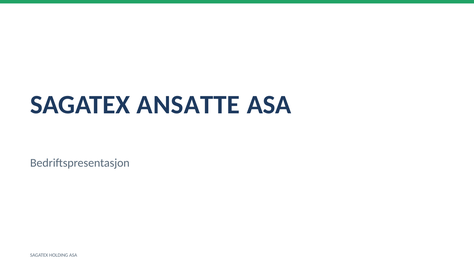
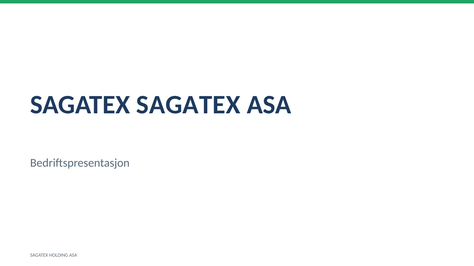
SAGATEX ANSATTE: ANSATTE -> SAGATEX
